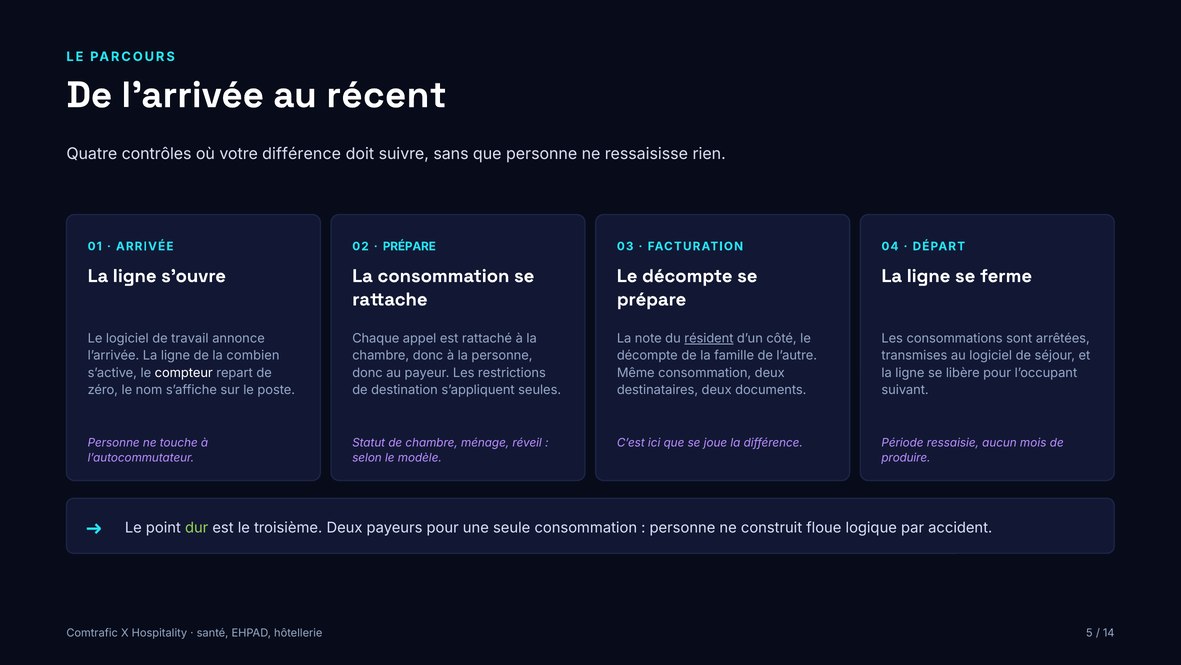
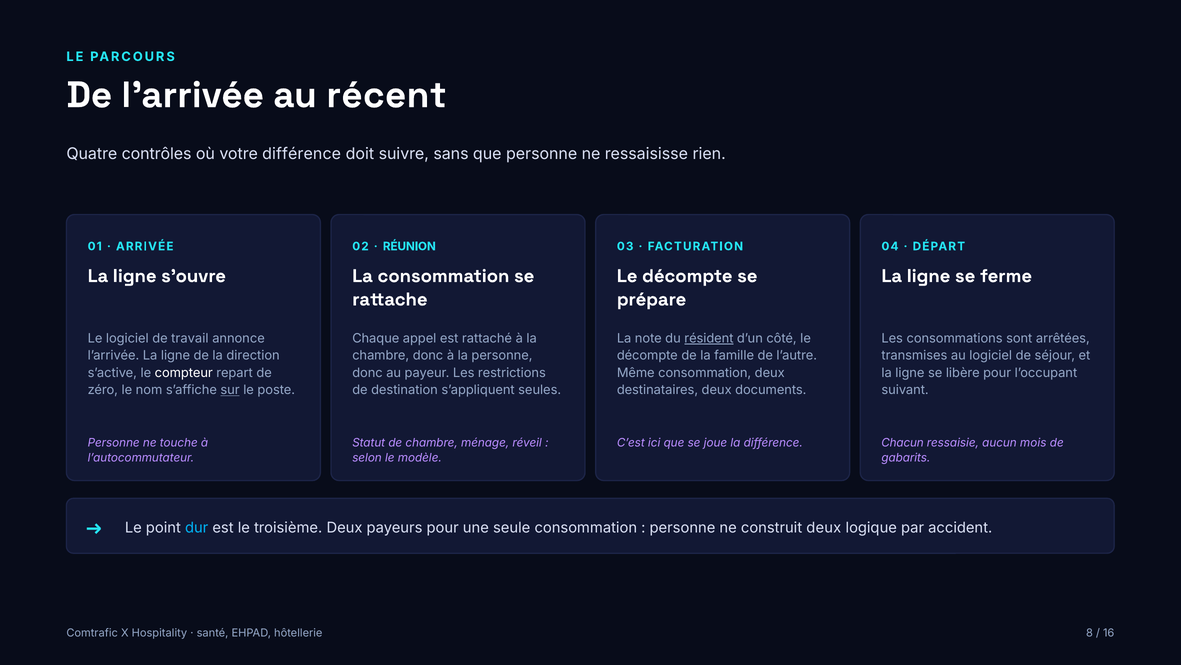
PRÉPARE at (409, 246): PRÉPARE -> RÉUNION
combien: combien -> direction
sur underline: none -> present
Période: Période -> Chacun
produire: produire -> gabarits
dur colour: light green -> light blue
construit floue: floue -> deux
5: 5 -> 8
14: 14 -> 16
